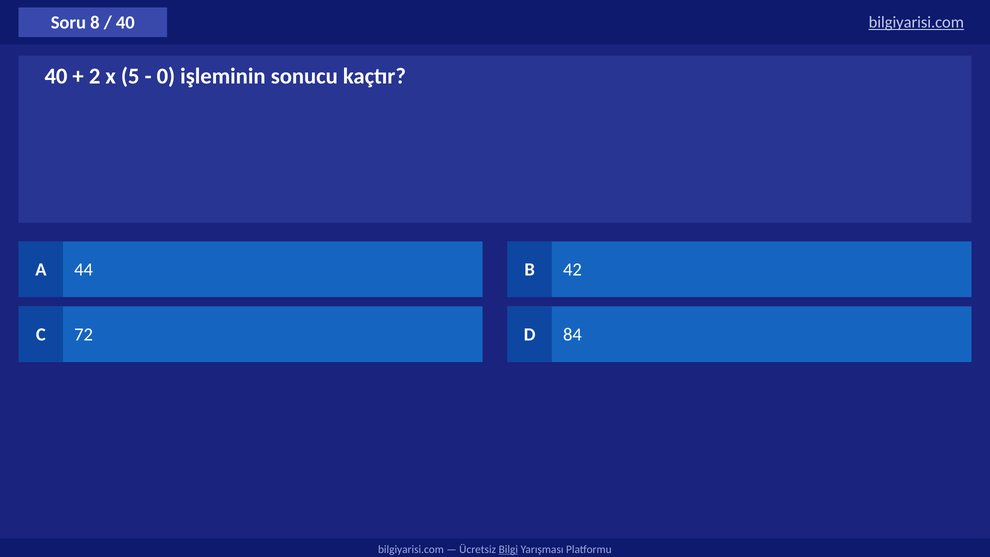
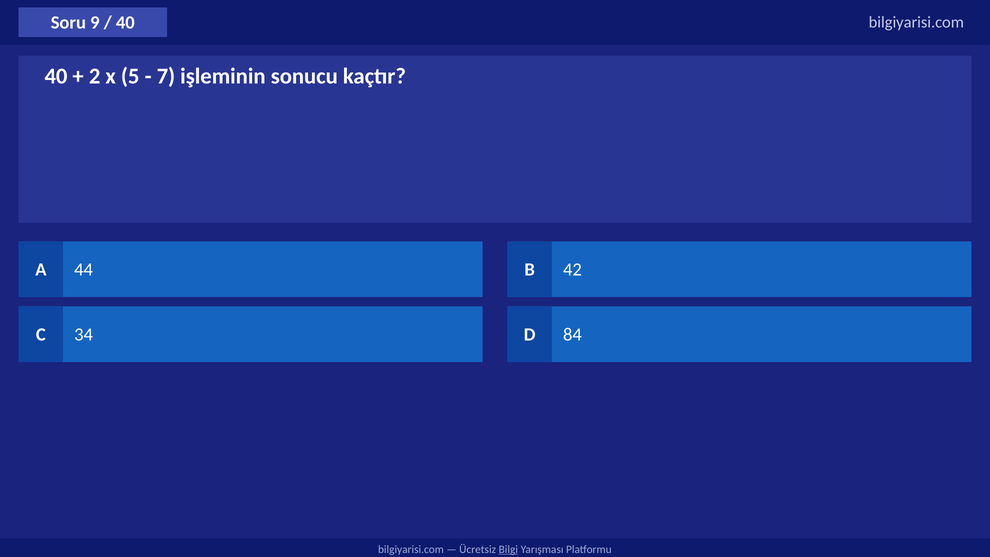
8: 8 -> 9
bilgiyarisi.com at (916, 22) underline: present -> none
0: 0 -> 7
72: 72 -> 34
